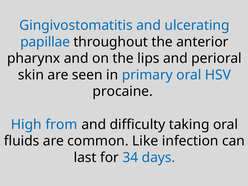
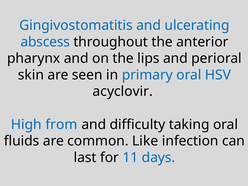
papillae: papillae -> abscess
procaine: procaine -> acyclovir
34: 34 -> 11
